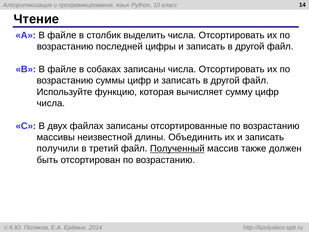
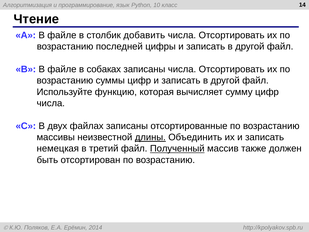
выделить: выделить -> добавить
длины underline: none -> present
получили: получили -> немецкая
